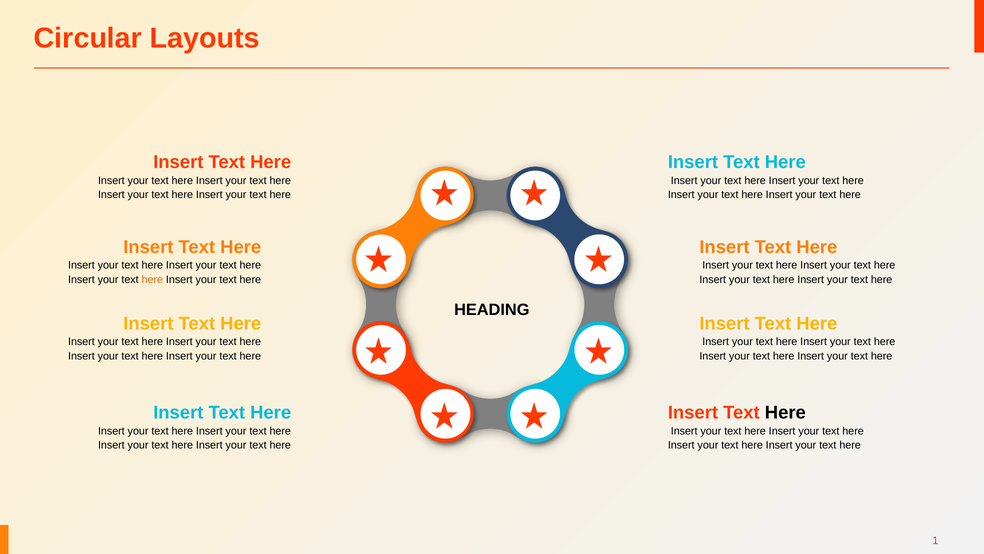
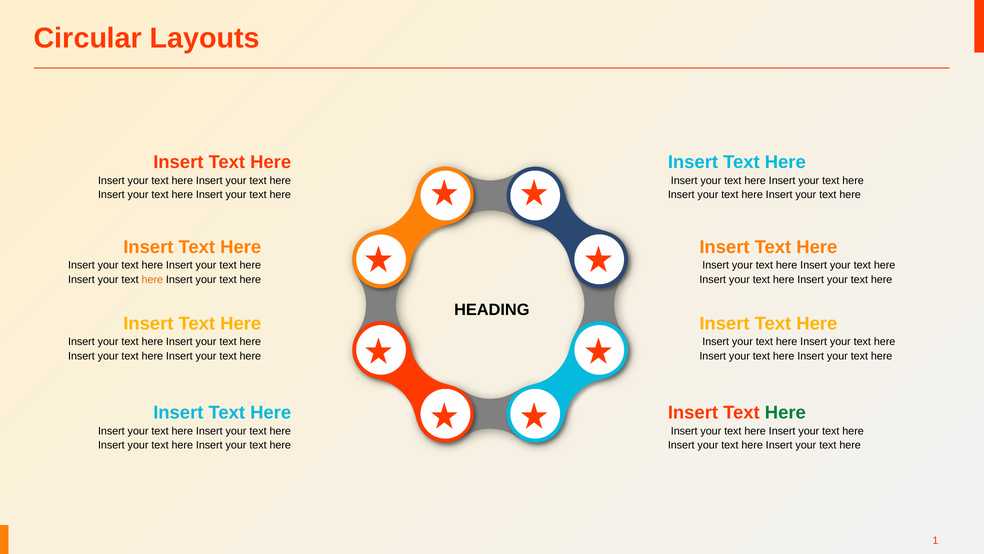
Here at (785, 412) colour: black -> green
